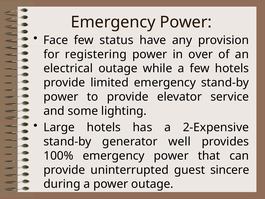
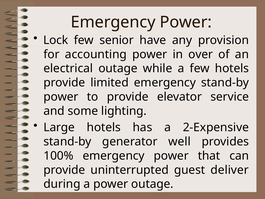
Face: Face -> Lock
status: status -> senior
registering: registering -> accounting
sincere: sincere -> deliver
